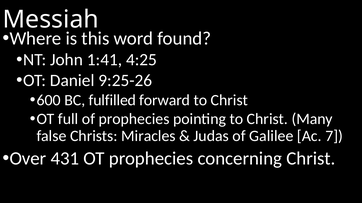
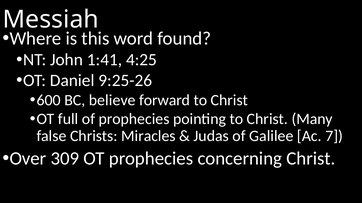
fulfilled: fulfilled -> believe
431: 431 -> 309
